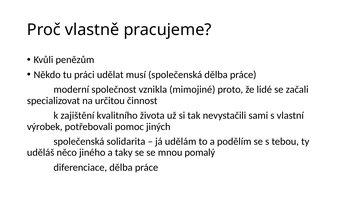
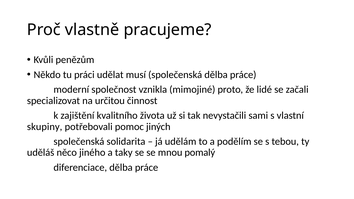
výrobek: výrobek -> skupiny
